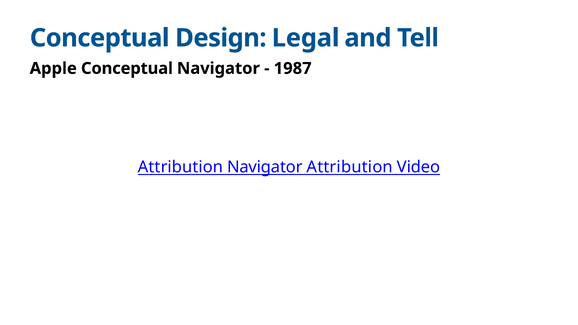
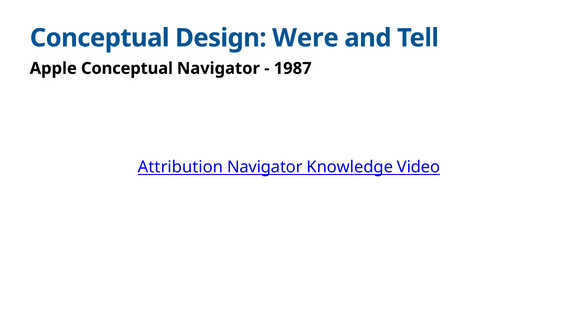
Legal: Legal -> Were
Navigator Attribution: Attribution -> Knowledge
